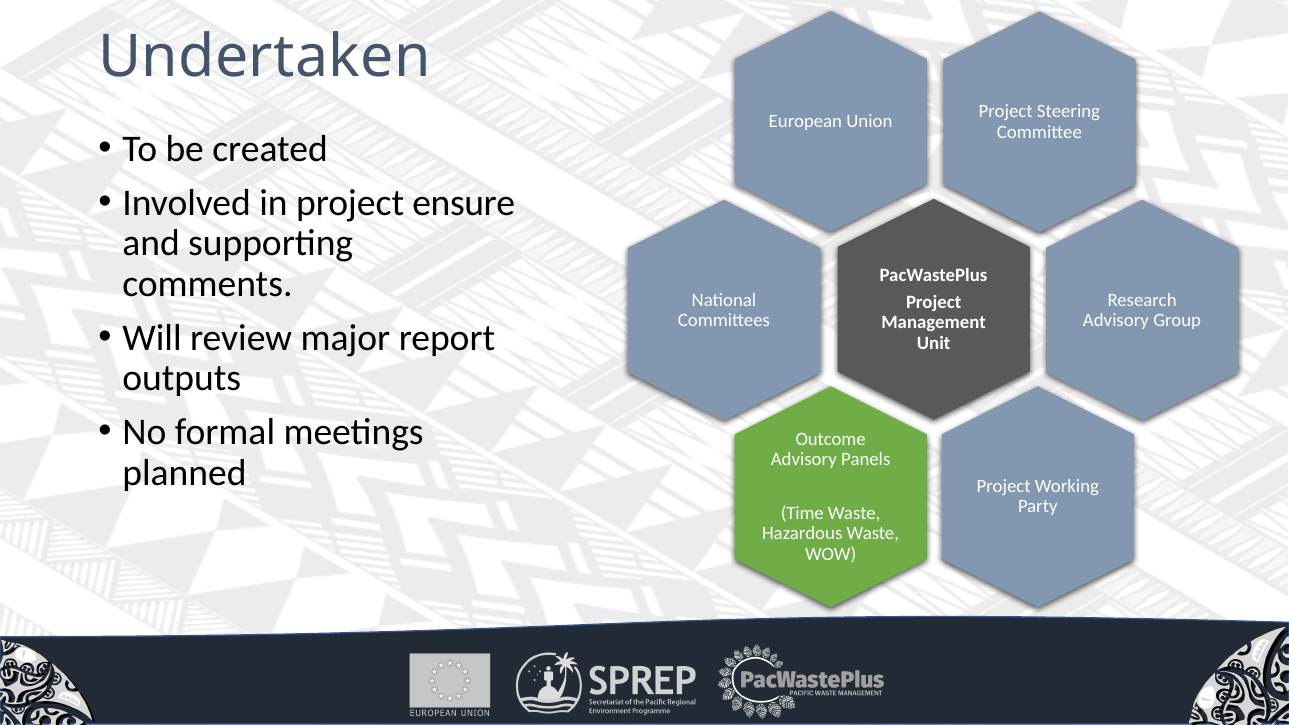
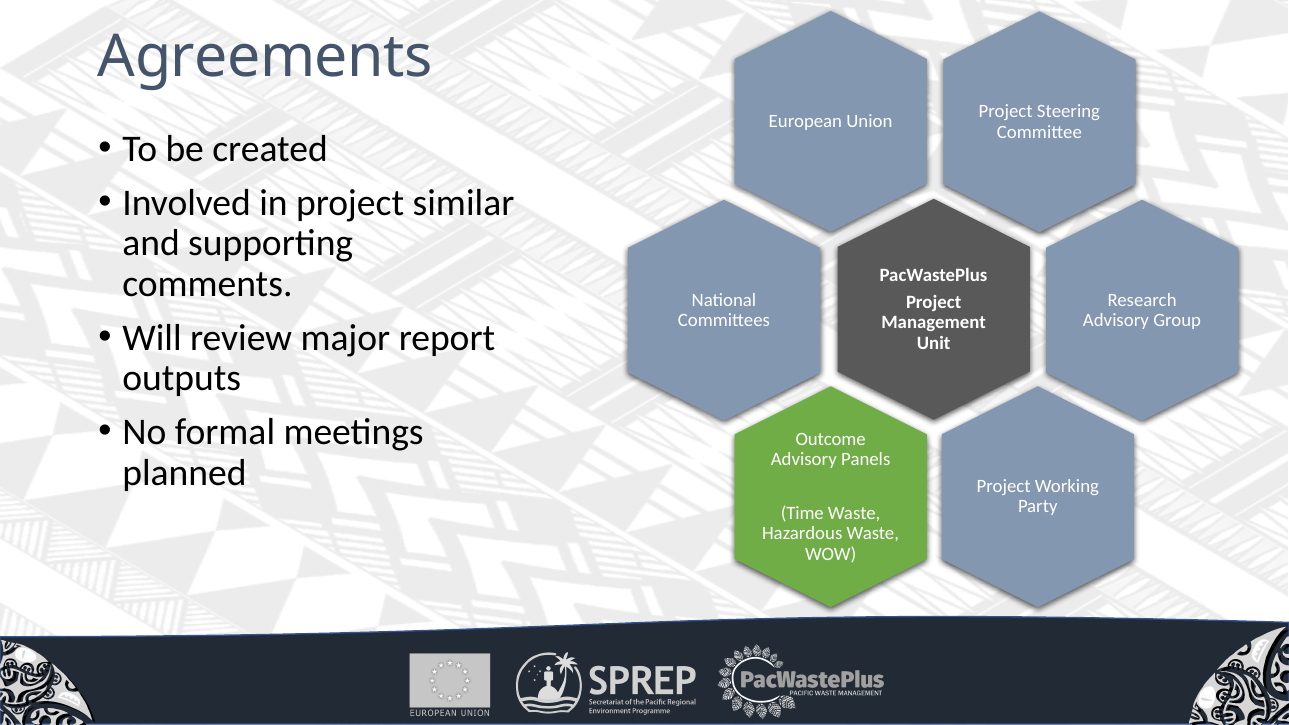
Undertaken: Undertaken -> Agreements
ensure: ensure -> similar
